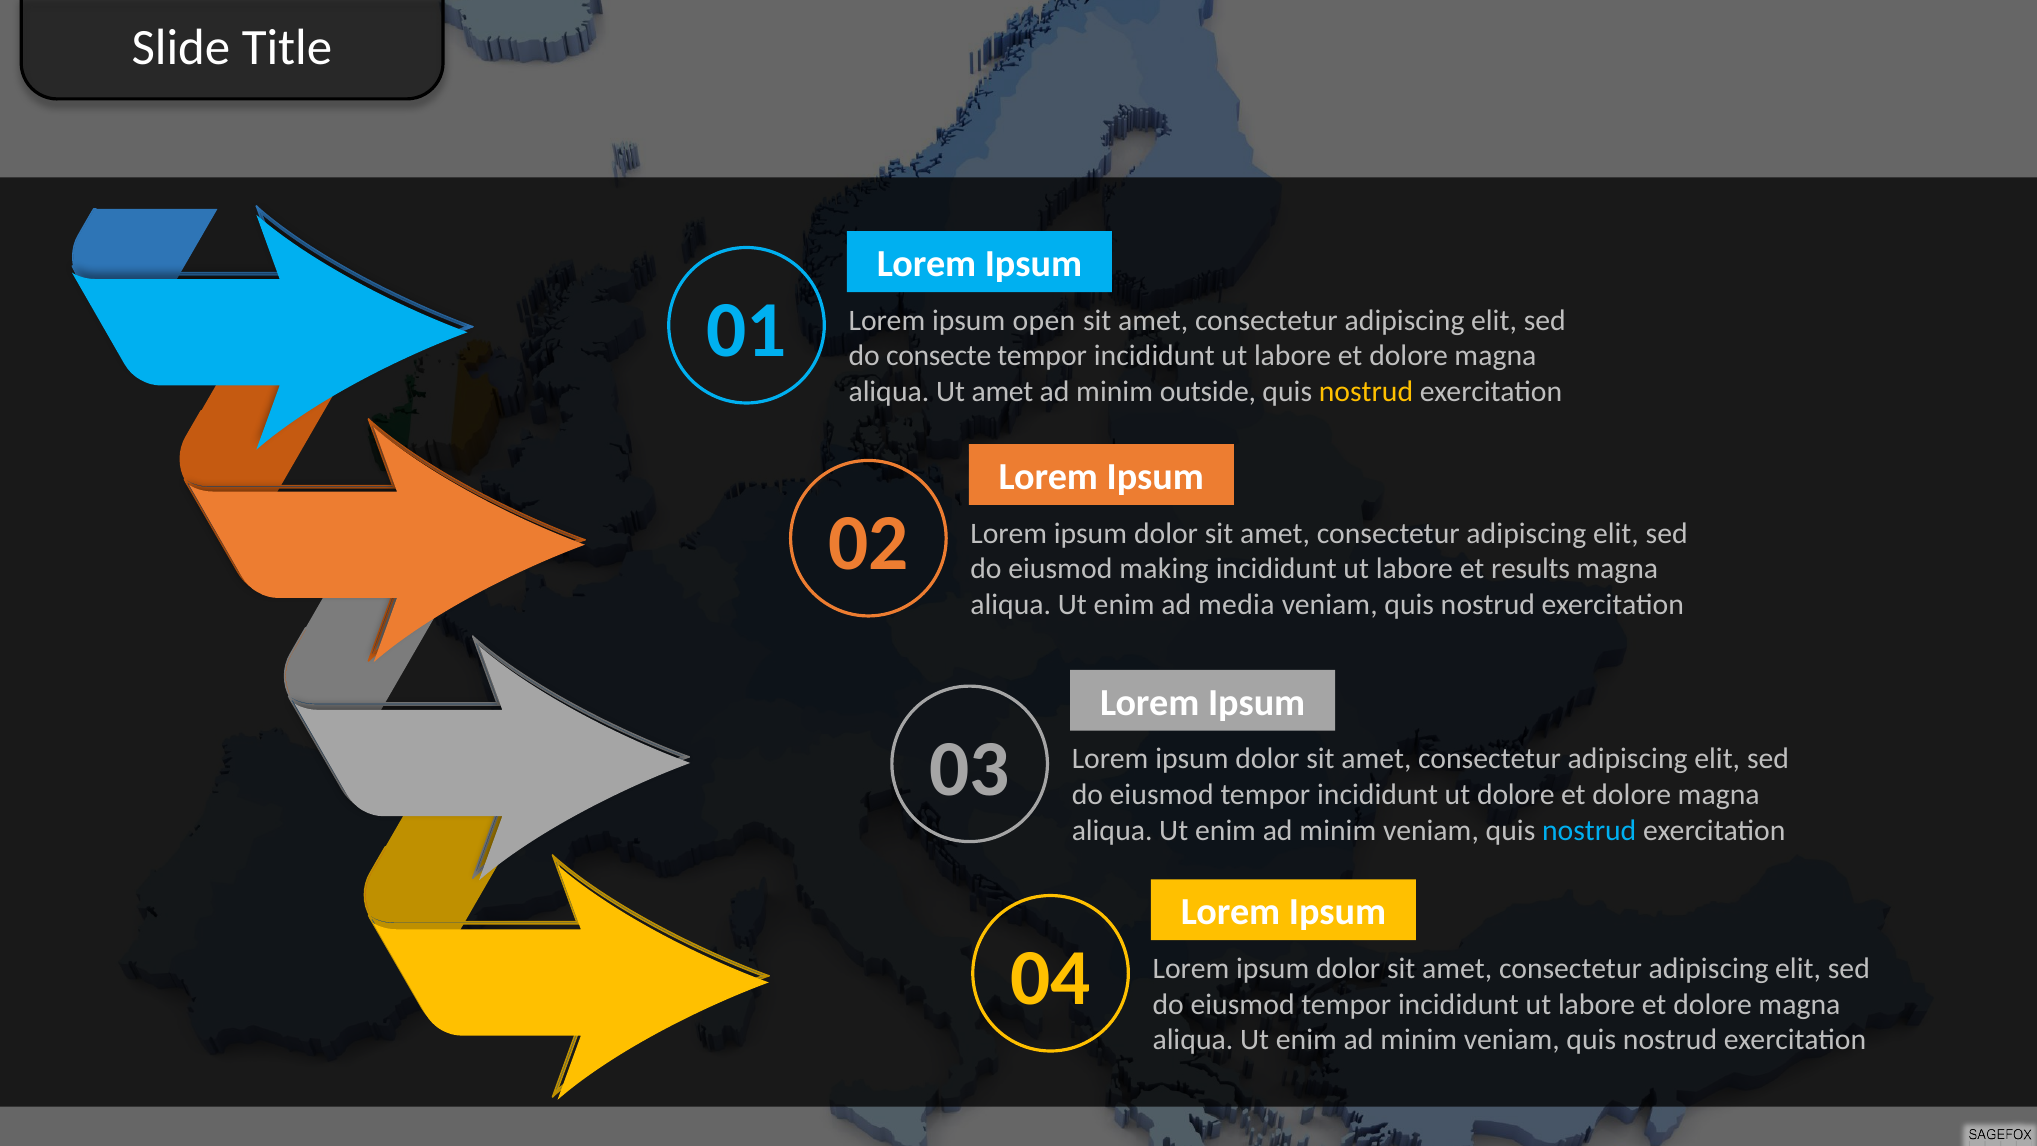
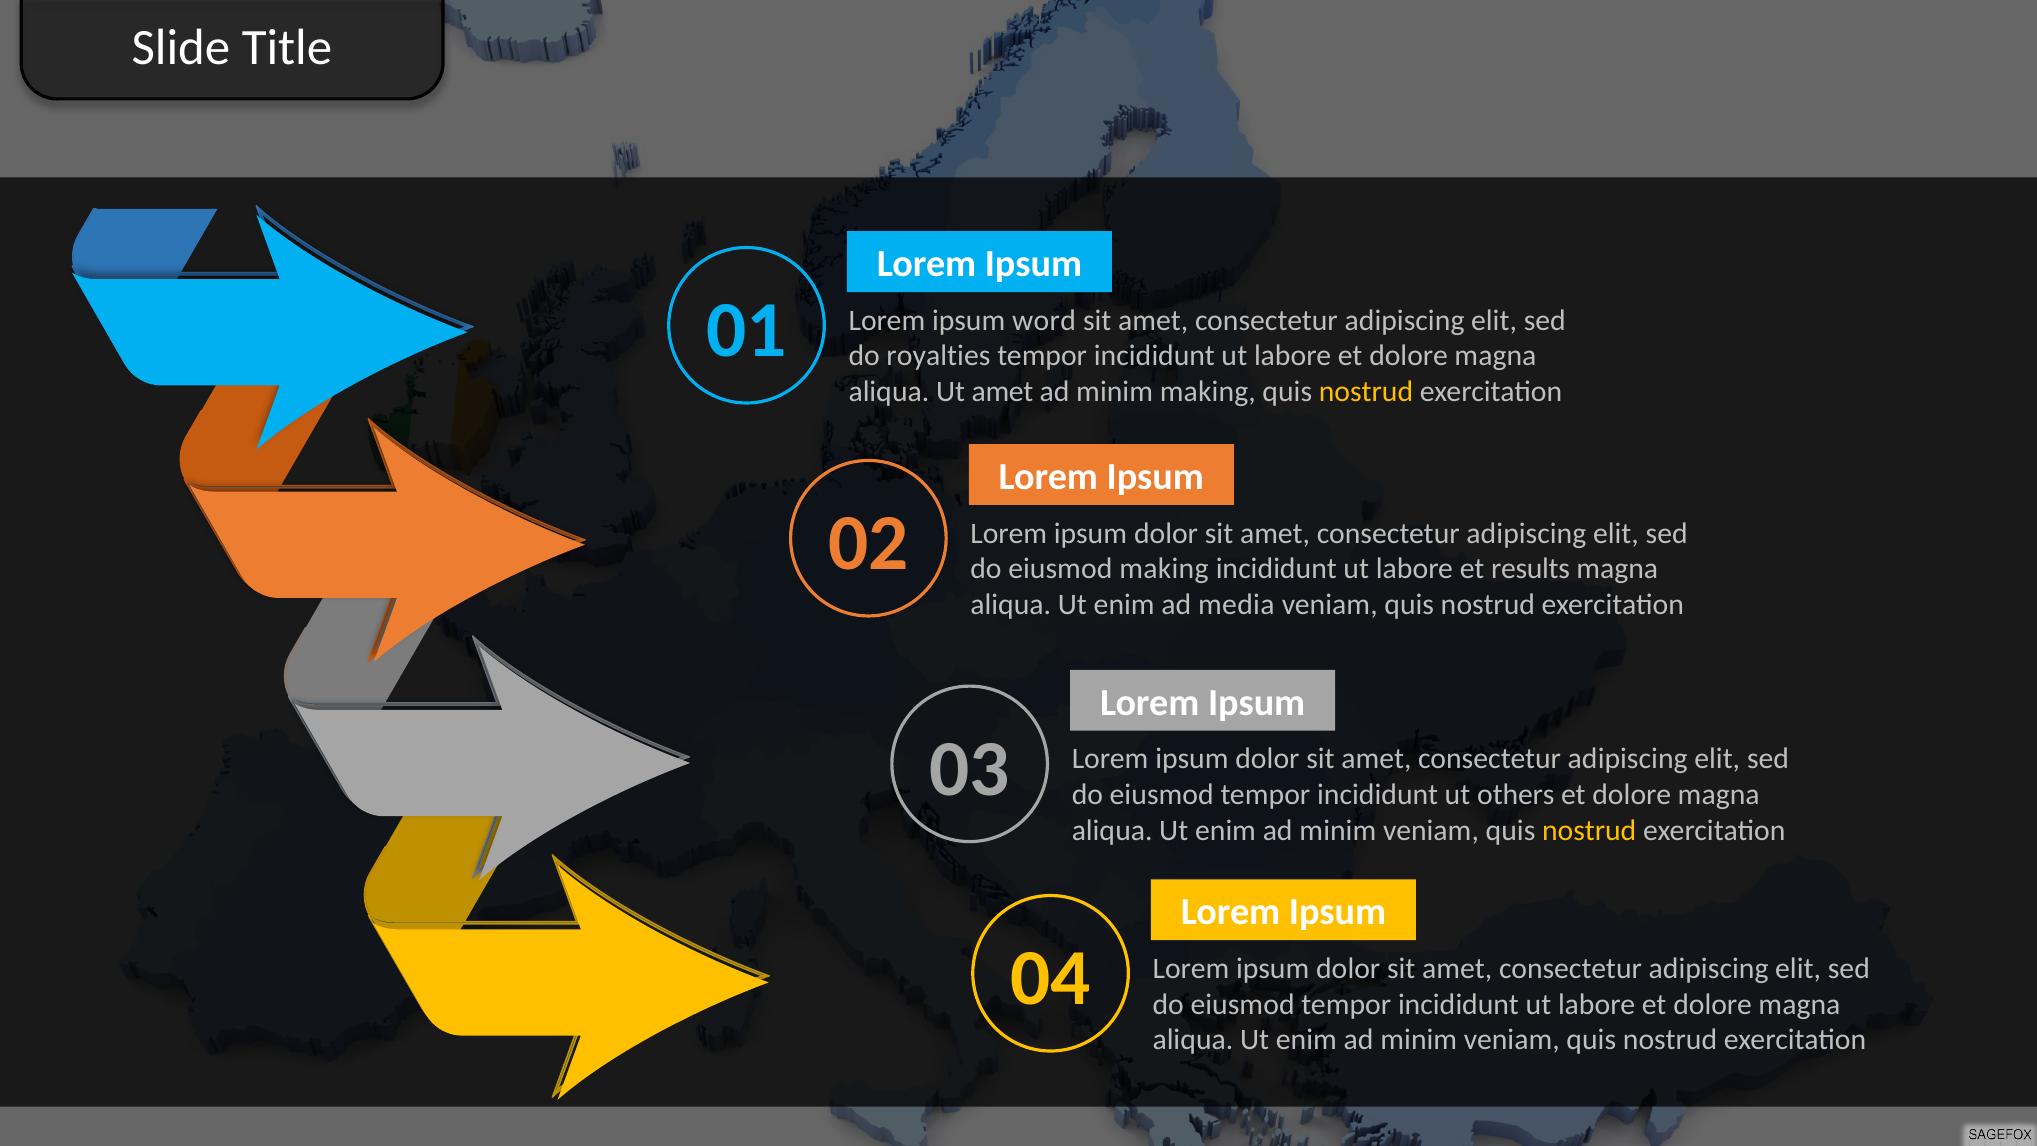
open: open -> word
consecte: consecte -> royalties
minim outside: outside -> making
ut dolore: dolore -> others
nostrud at (1589, 830) colour: light blue -> yellow
